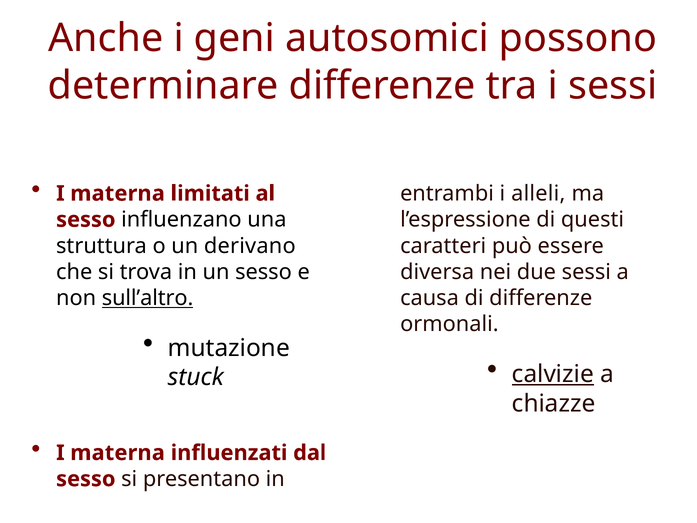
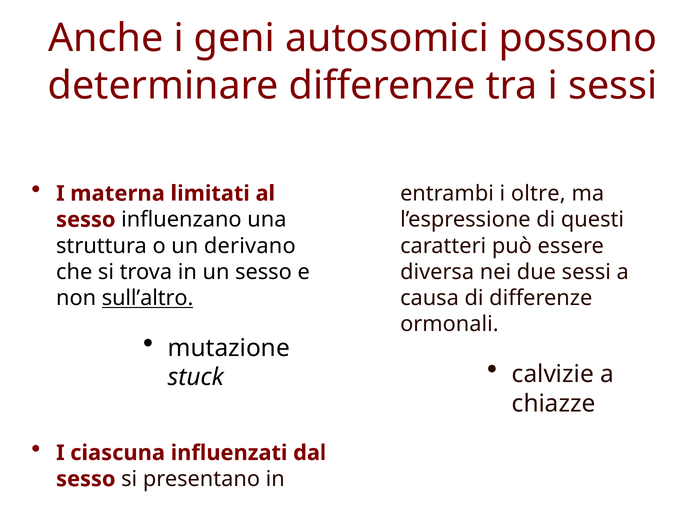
alleli: alleli -> oltre
calvizie underline: present -> none
materna at (118, 453): materna -> ciascuna
